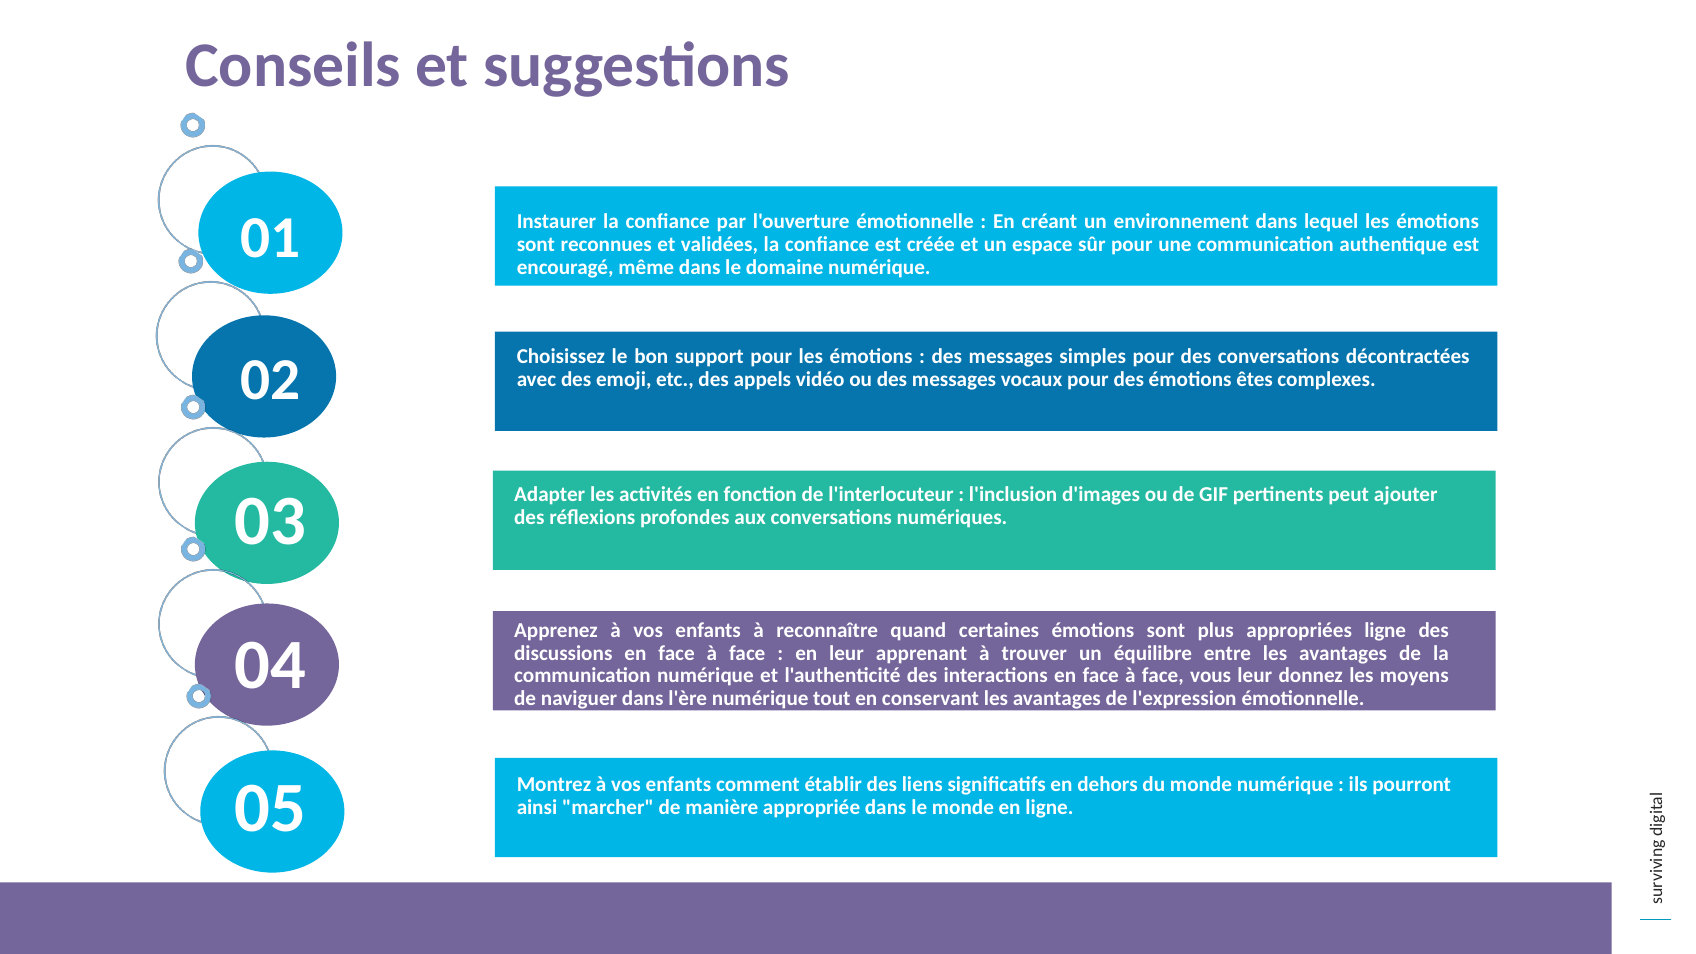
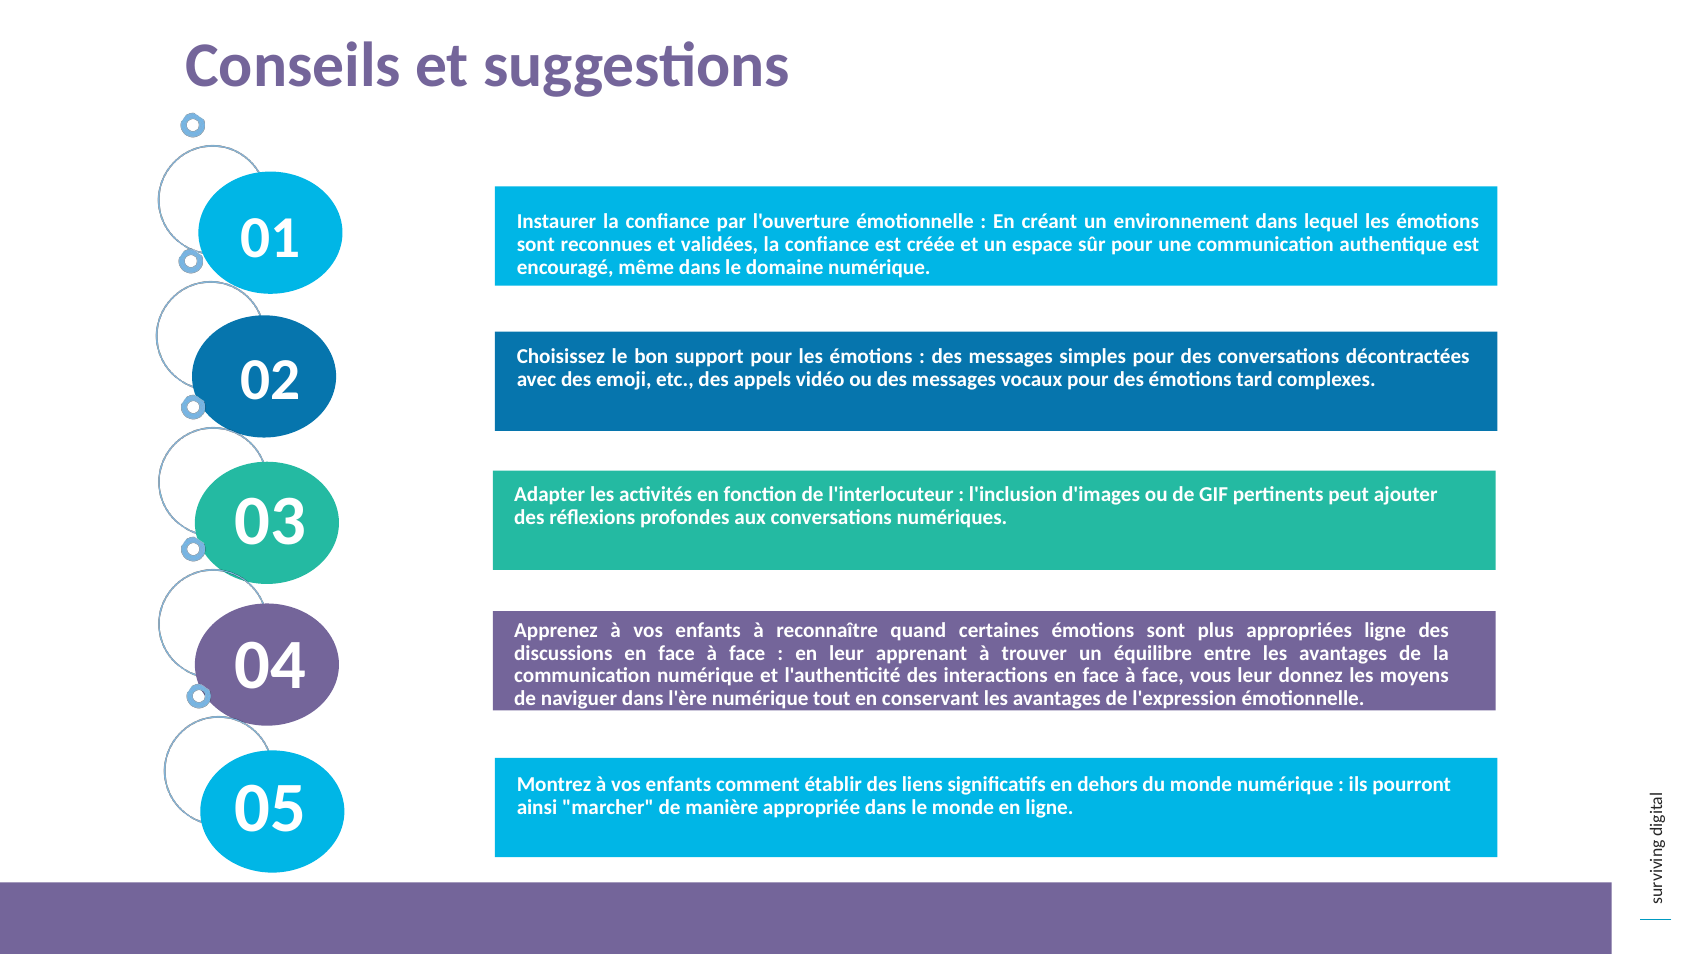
êtes: êtes -> tard
